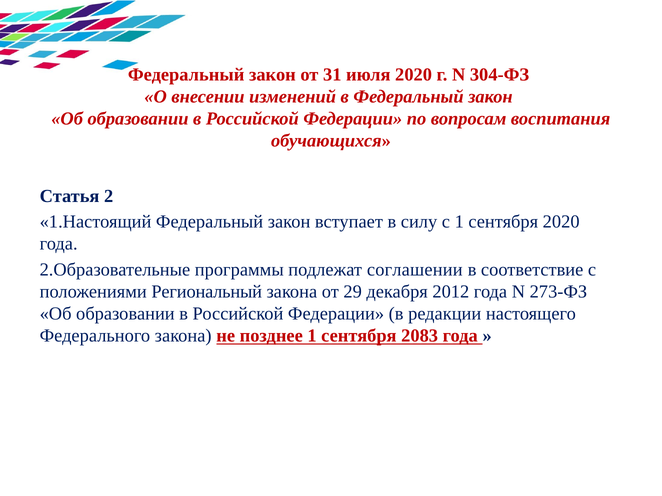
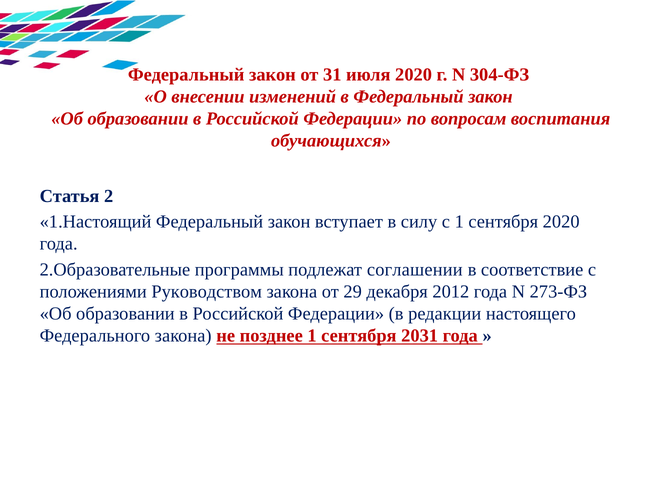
Региональный: Региональный -> Руководством
2083: 2083 -> 2031
